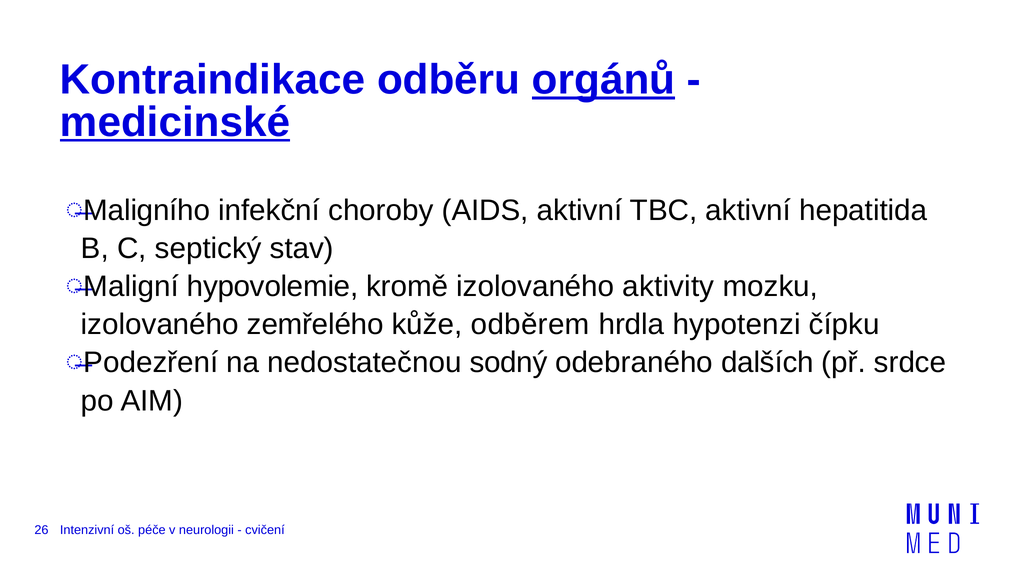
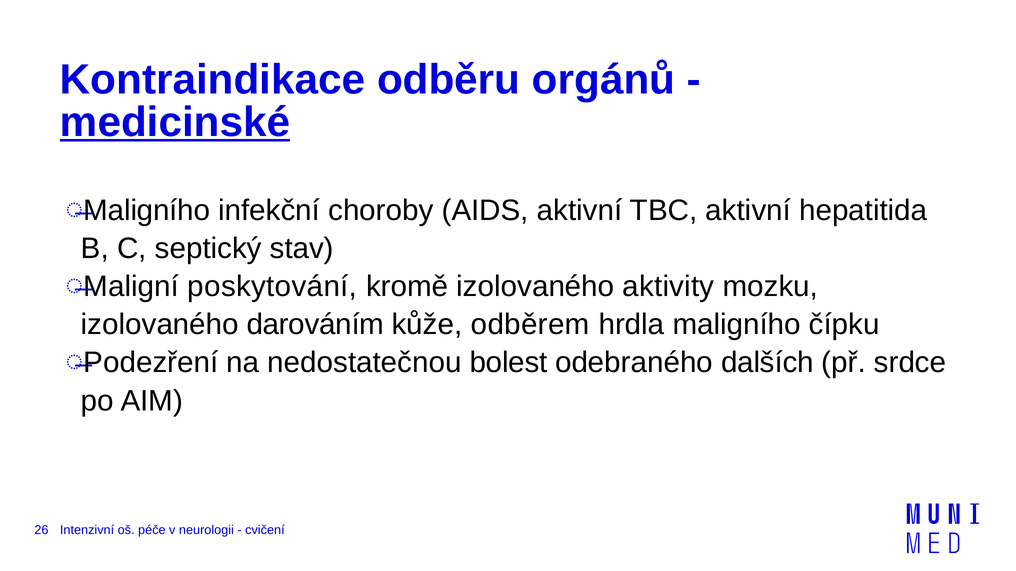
orgánů underline: present -> none
hypovolemie: hypovolemie -> poskytování
zemřelého: zemřelého -> darováním
hrdla hypotenzi: hypotenzi -> maligního
sodný: sodný -> bolest
